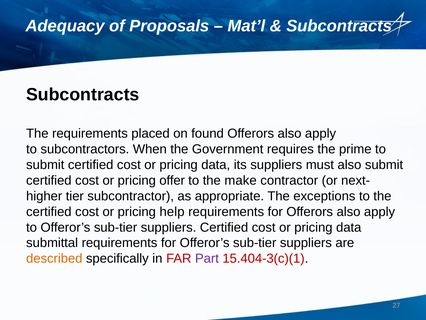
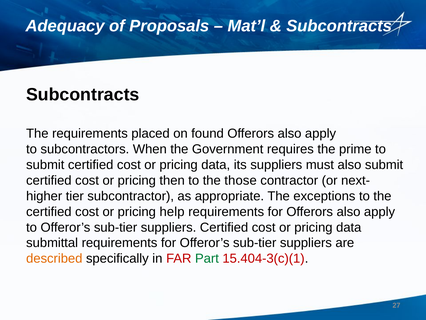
offer: offer -> then
make: make -> those
Part colour: purple -> green
